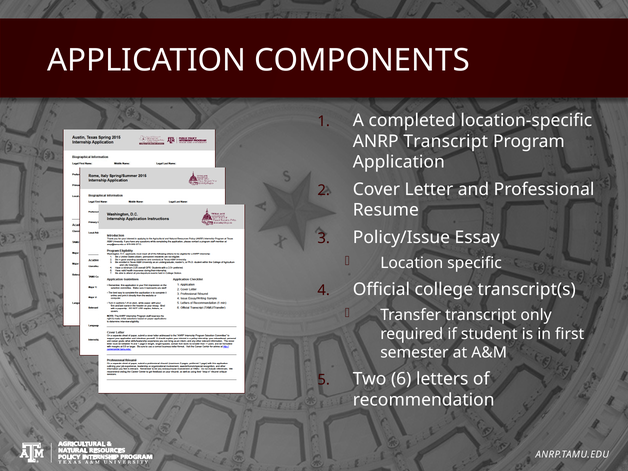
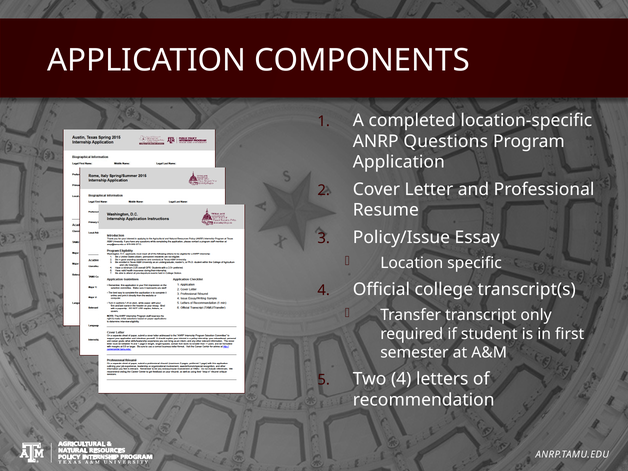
ANRP Transcript: Transcript -> Questions
Two 6: 6 -> 4
